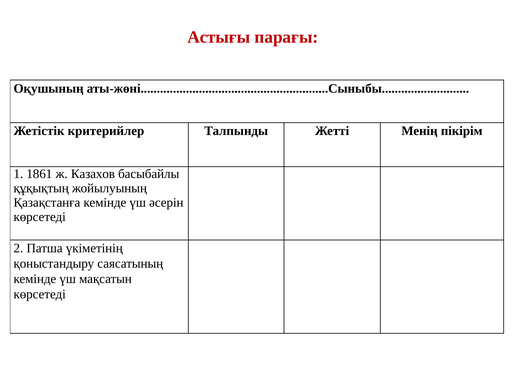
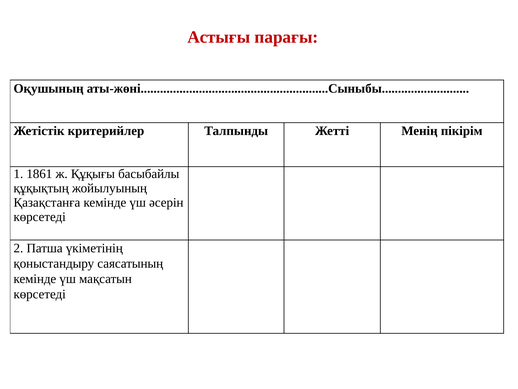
Казахов: Казахов -> Құқығы
